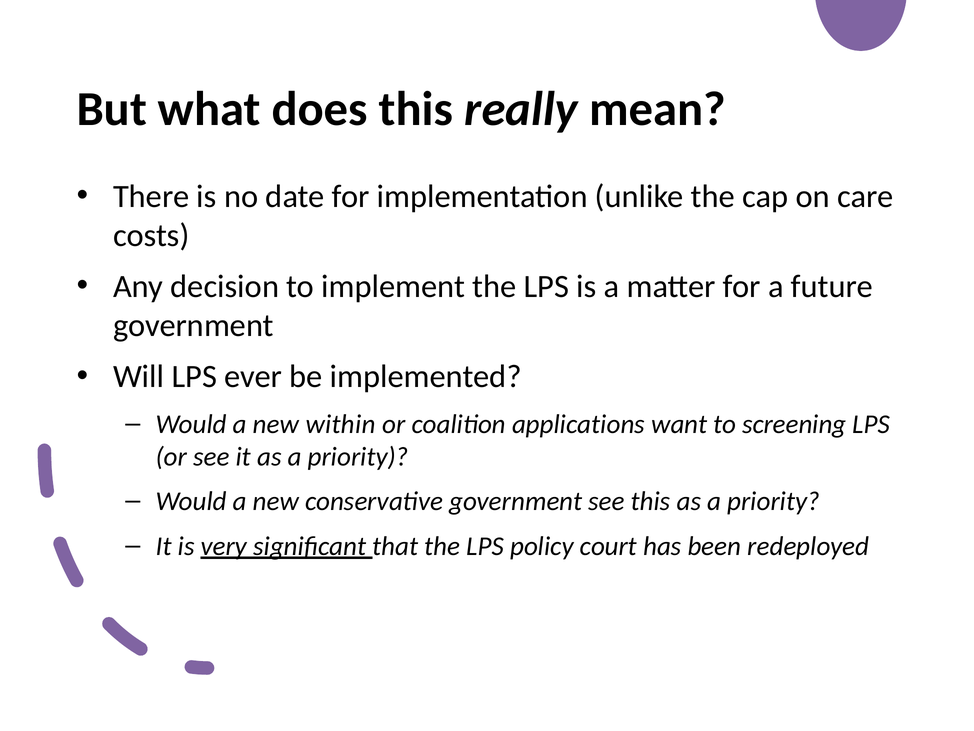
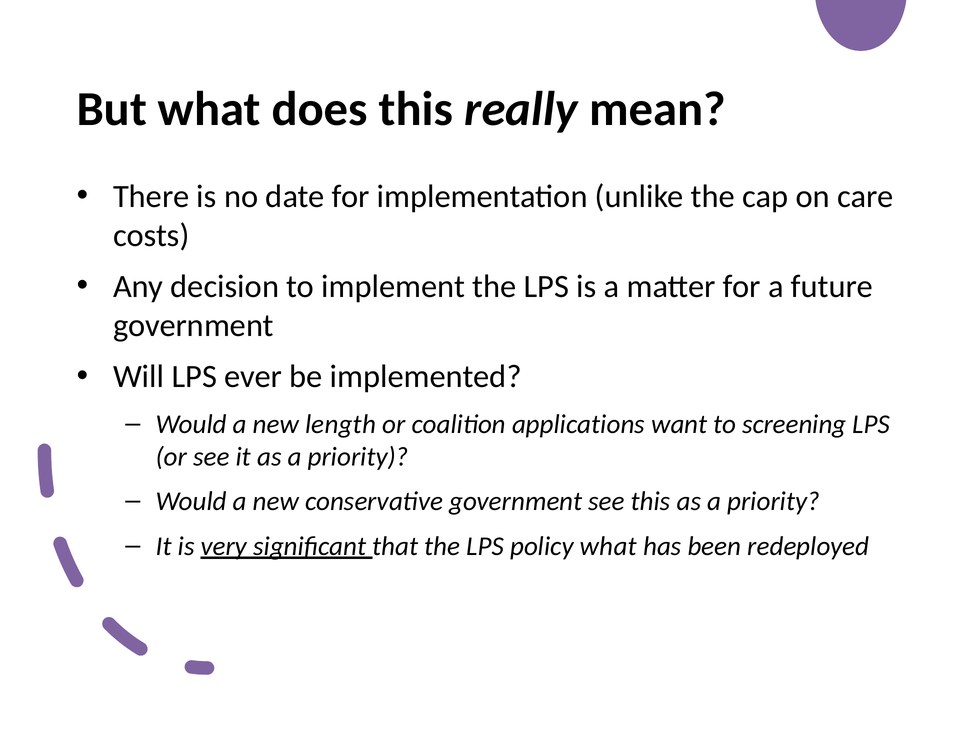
within: within -> length
policy court: court -> what
